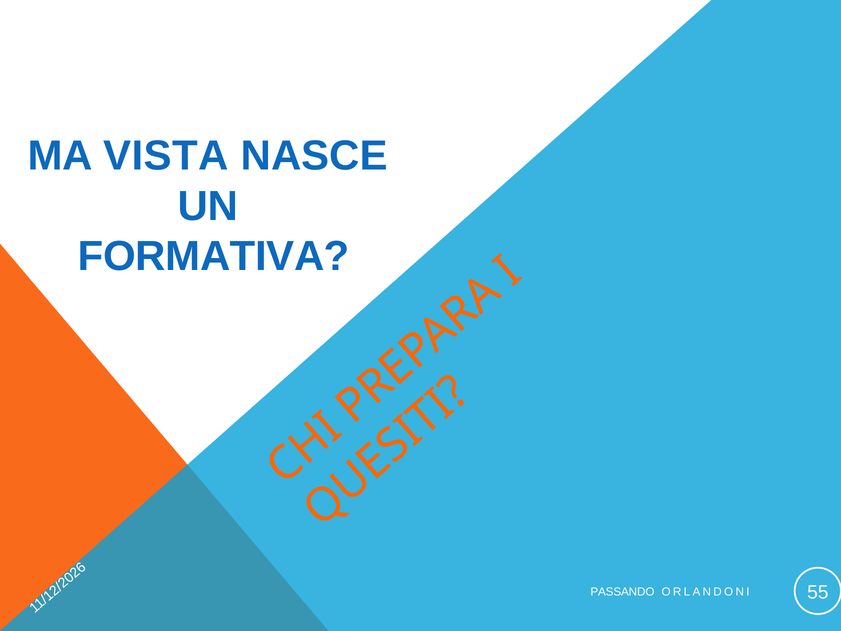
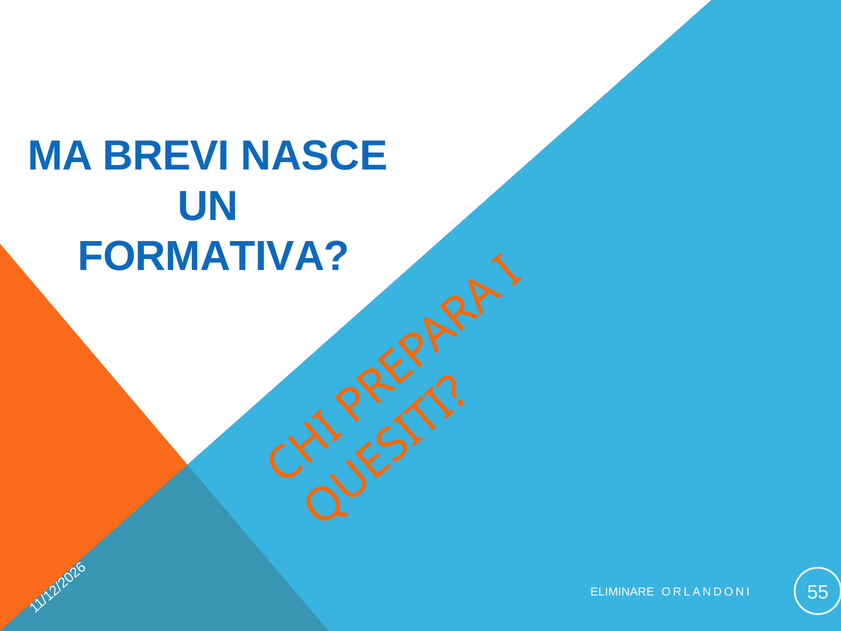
VISTA: VISTA -> BREVI
PASSANDO: PASSANDO -> ELIMINARE
